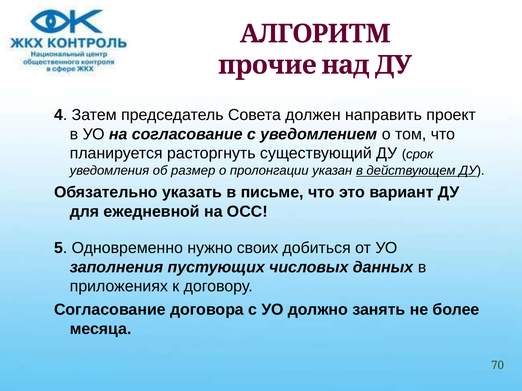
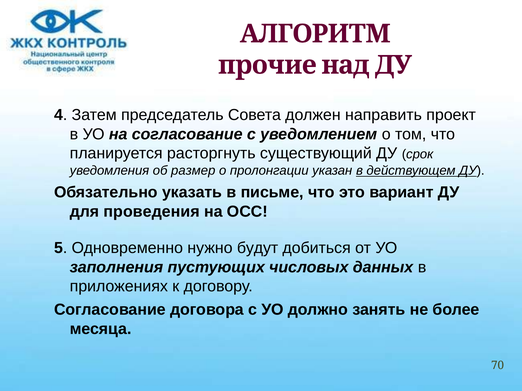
ежедневной: ежедневной -> проведения
своих: своих -> будут
